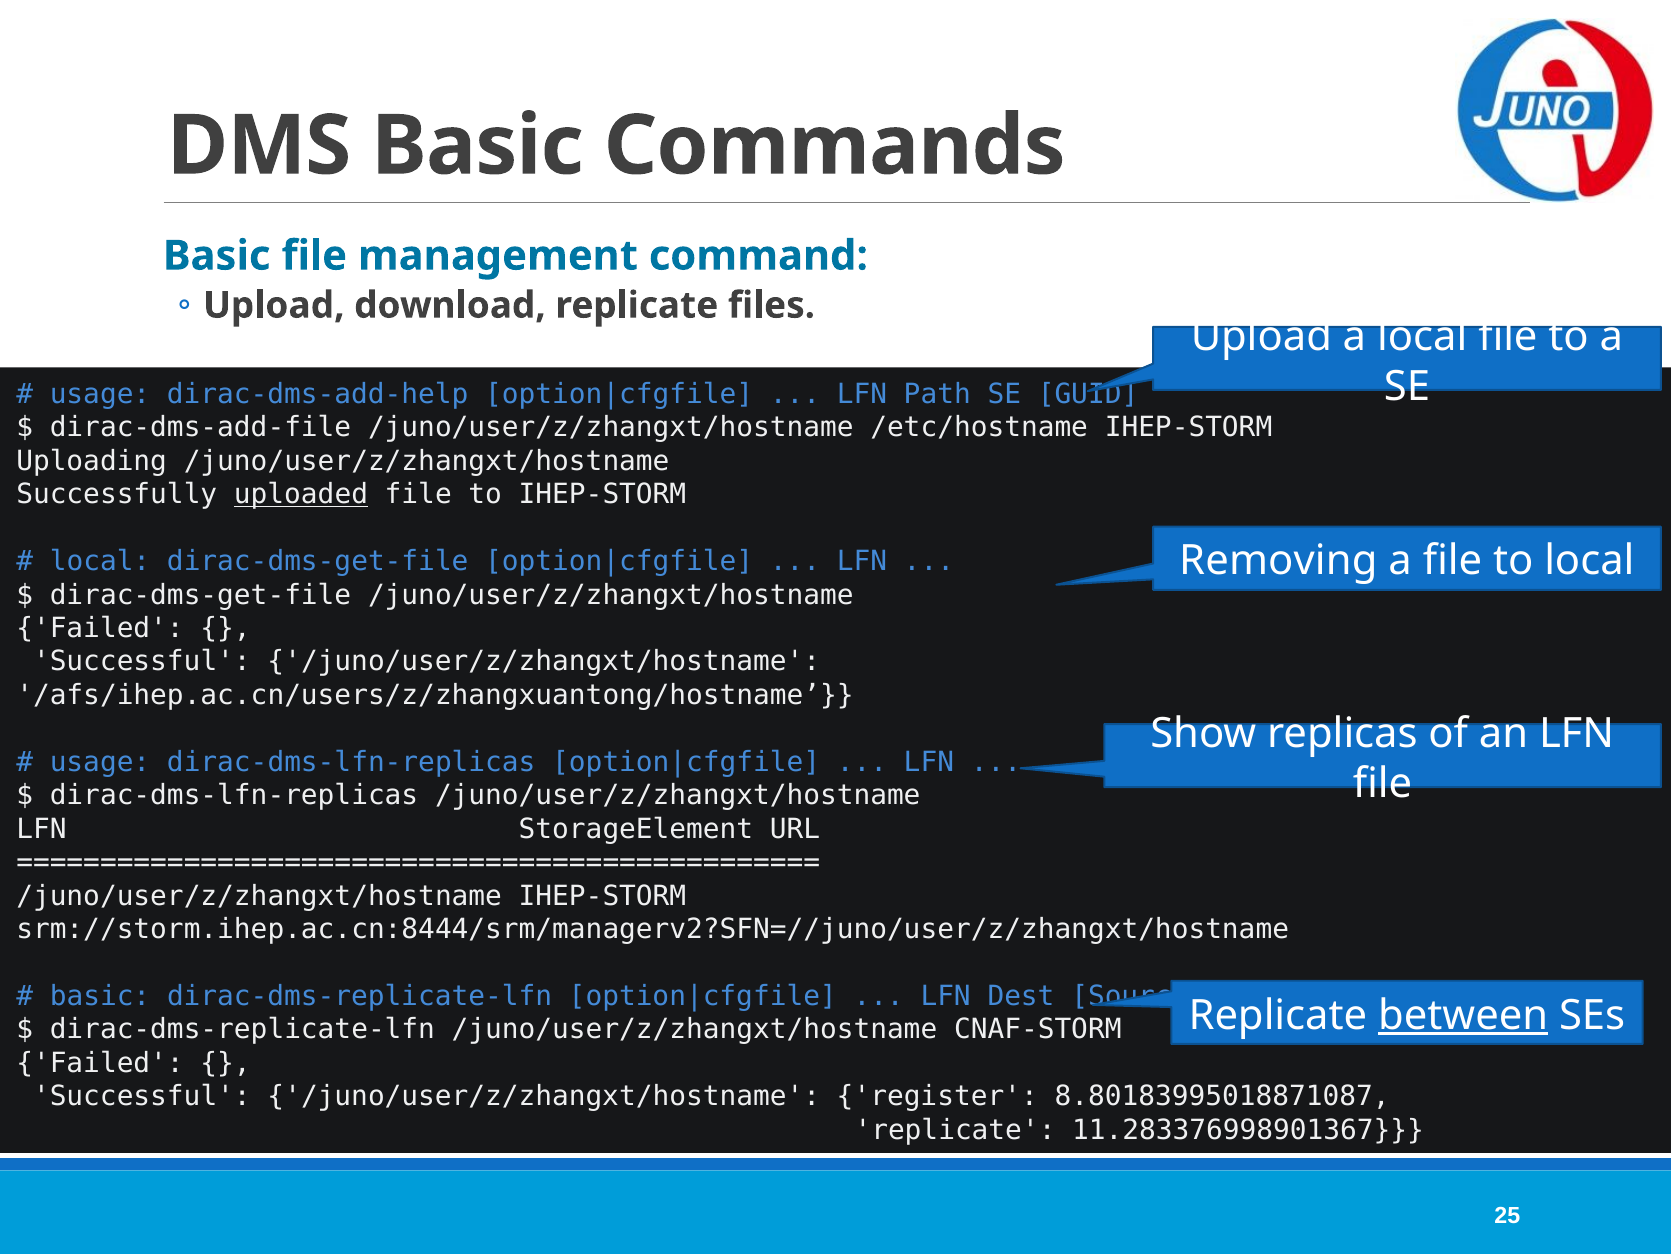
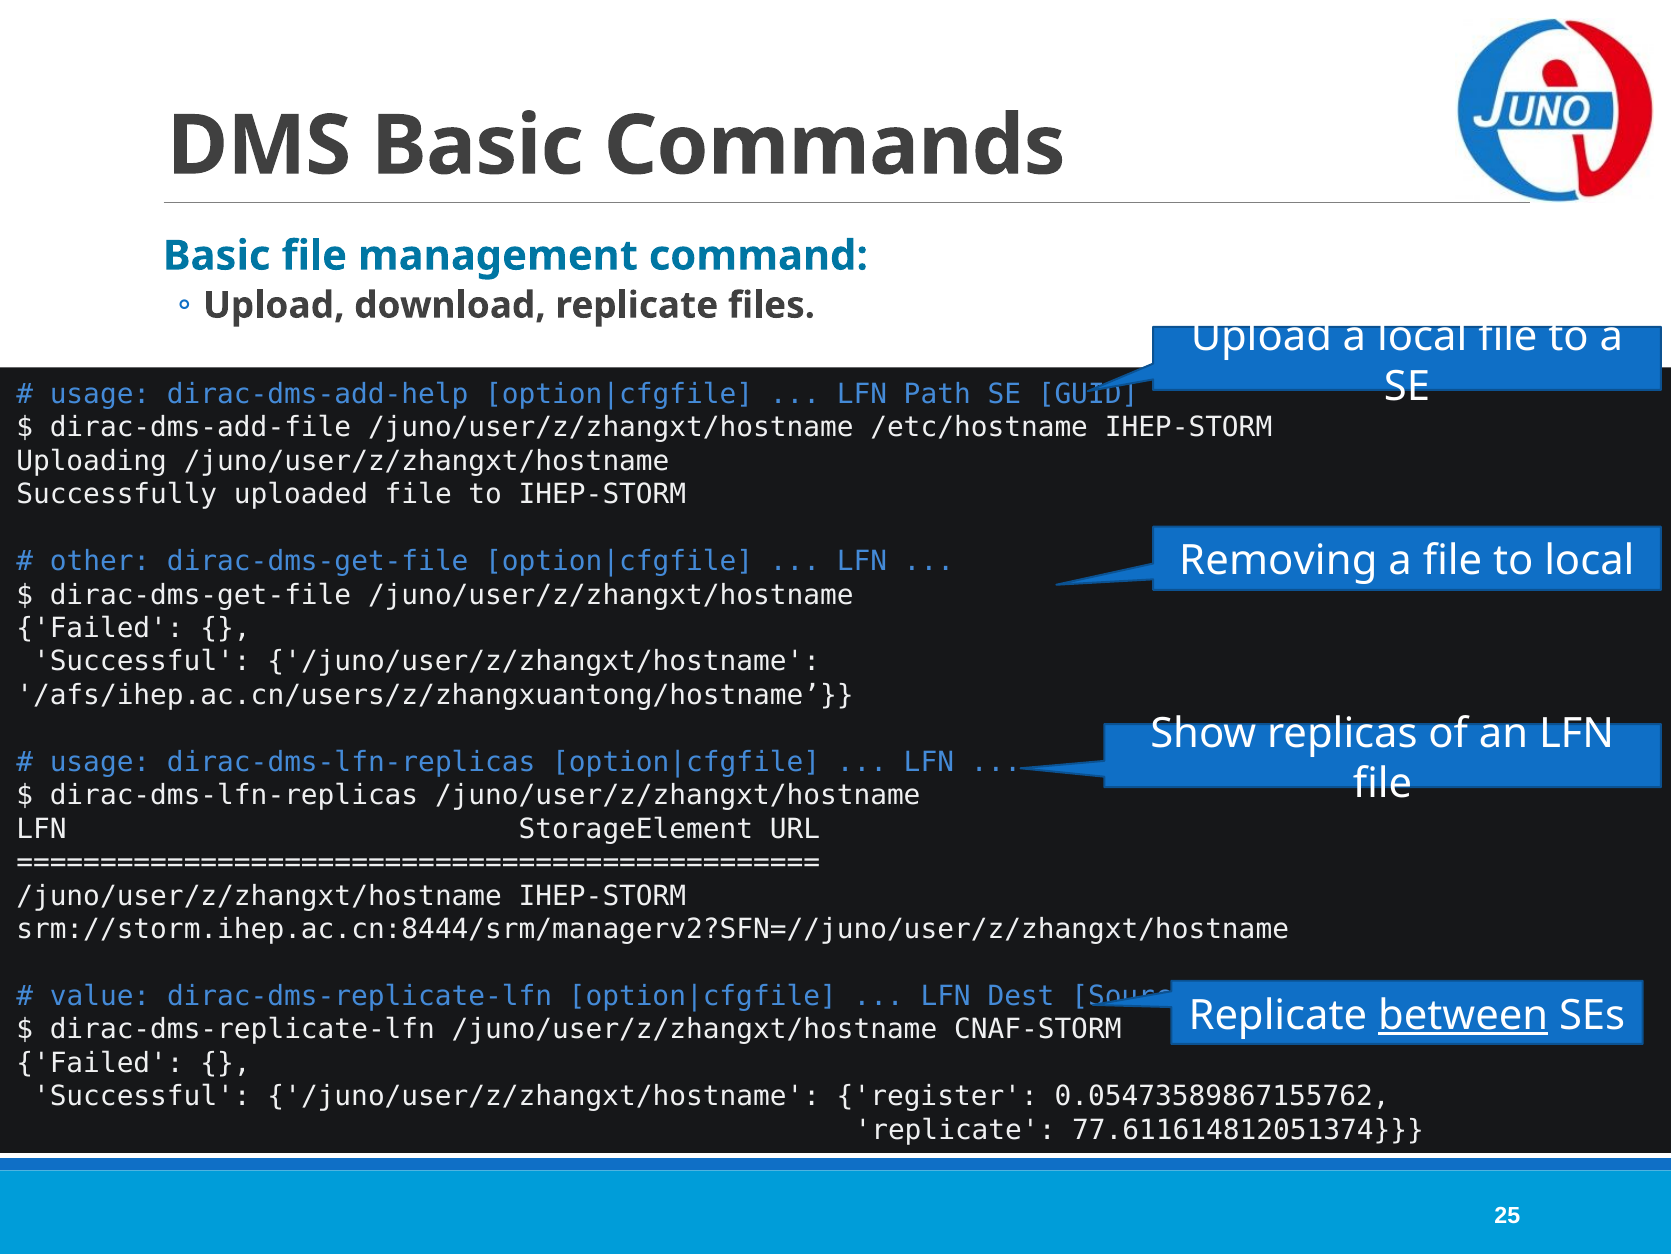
uploaded underline: present -> none
local at (100, 561): local -> other
basic at (100, 996): basic -> value
8.80183995018871087: 8.80183995018871087 -> 0.05473589867155762
11.283376998901367: 11.283376998901367 -> 77.611614812051374
